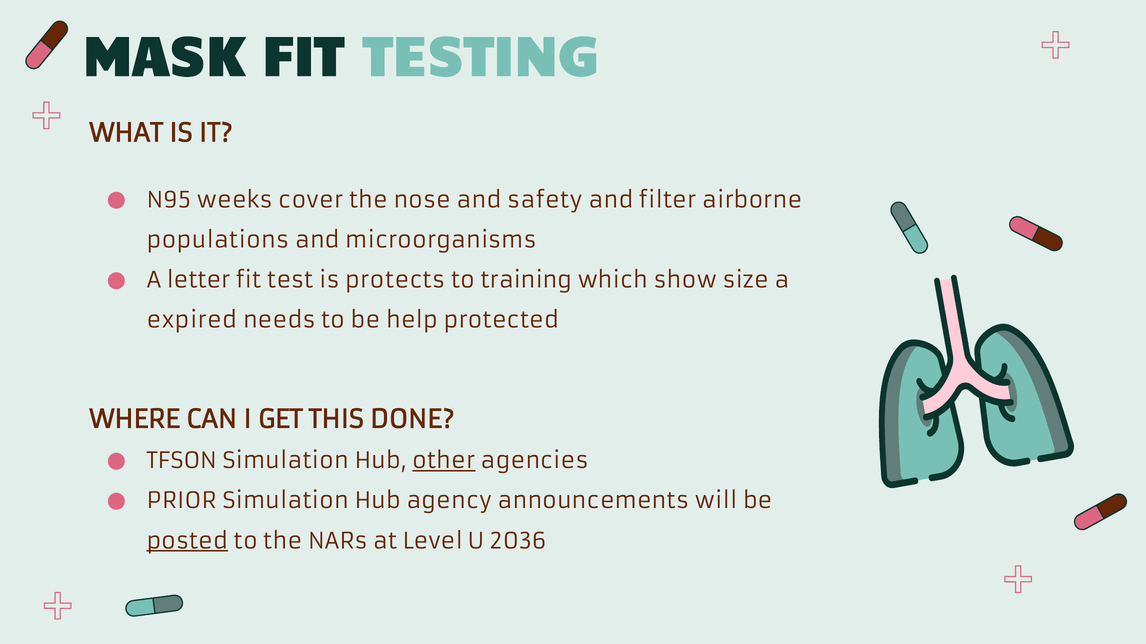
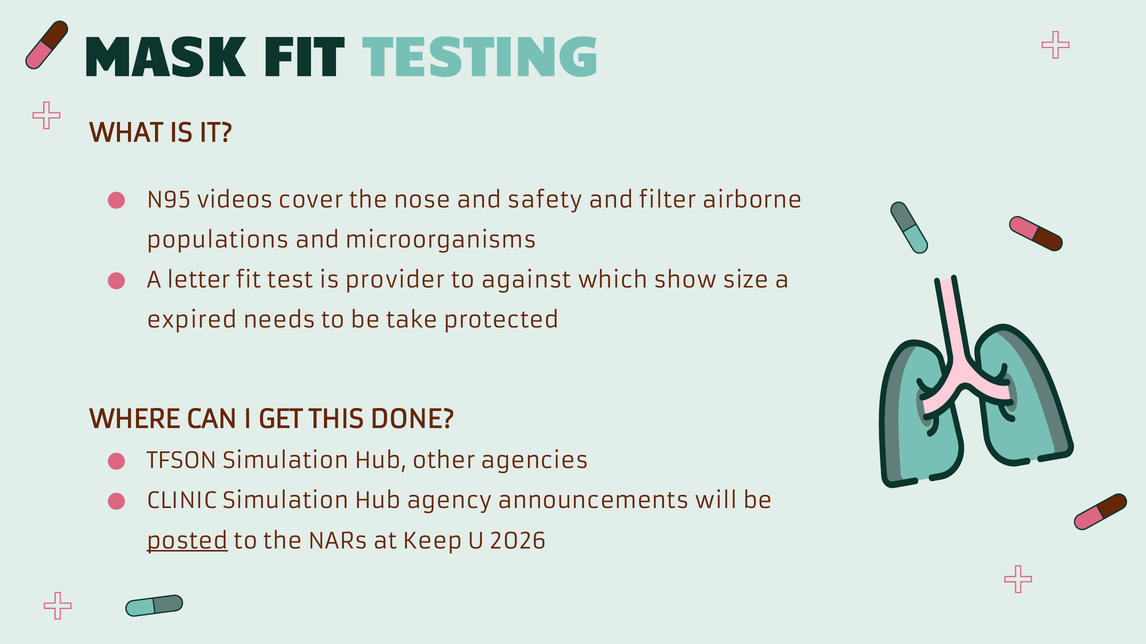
weeks: weeks -> videos
protects: protects -> provider
training: training -> against
help: help -> take
other underline: present -> none
PRIOR: PRIOR -> CLINIC
Level: Level -> Keep
2036: 2036 -> 2026
